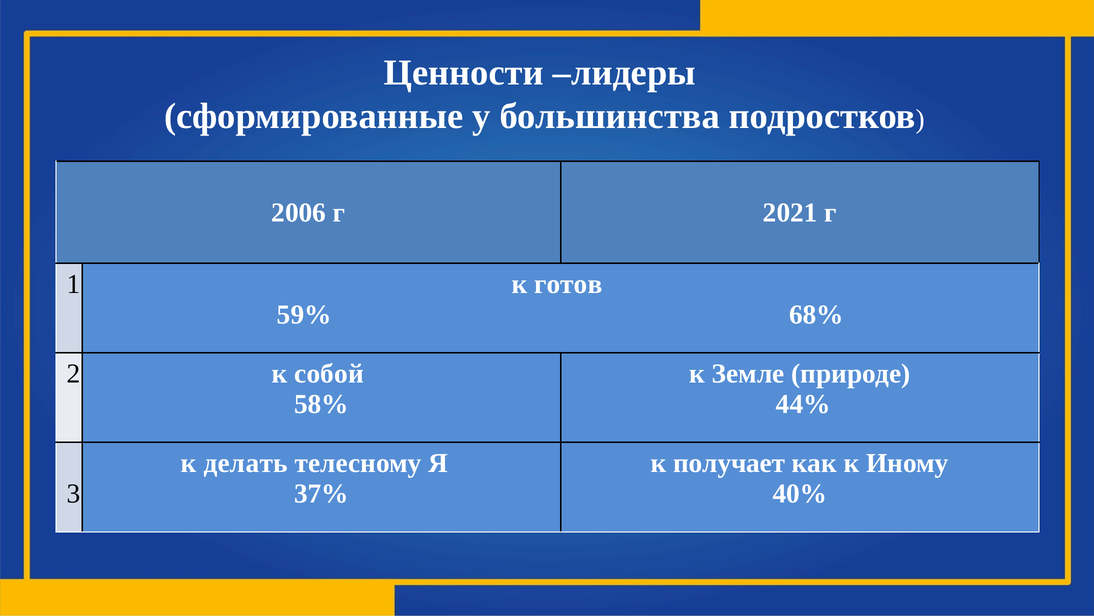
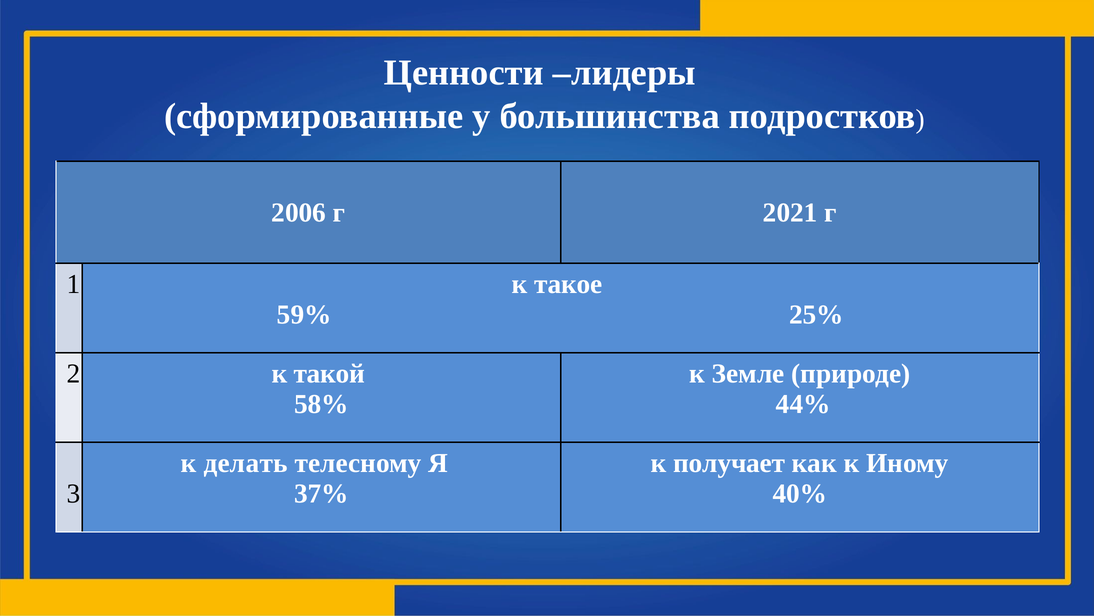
готов: готов -> такое
68%: 68% -> 25%
собой: собой -> такой
